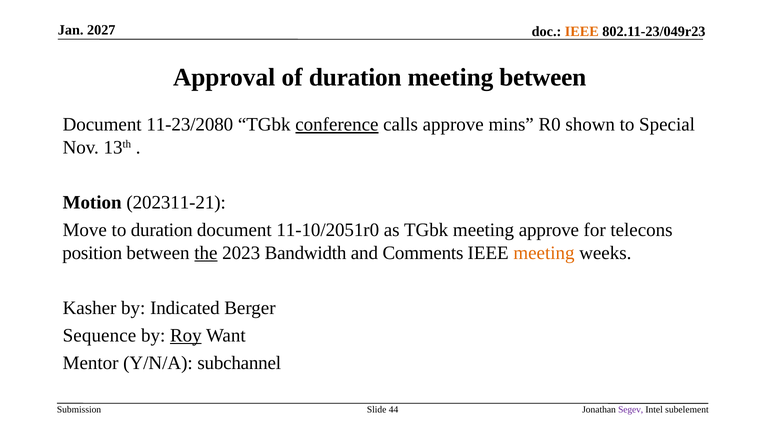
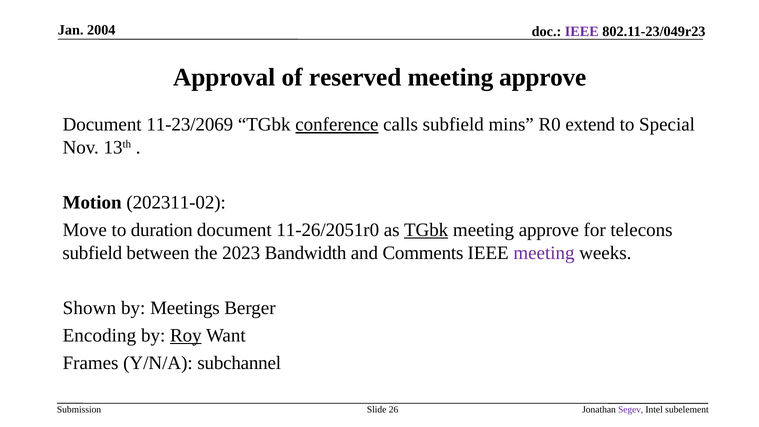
2027: 2027 -> 2004
IEEE at (582, 32) colour: orange -> purple
of duration: duration -> reserved
between at (543, 78): between -> approve
11-23/2080: 11-23/2080 -> 11-23/2069
calls approve: approve -> subfield
shown: shown -> extend
202311-21: 202311-21 -> 202311-02
11-10/2051r0: 11-10/2051r0 -> 11-26/2051r0
TGbk at (426, 230) underline: none -> present
position at (92, 253): position -> subfield
the underline: present -> none
meeting at (544, 253) colour: orange -> purple
Kasher: Kasher -> Shown
Indicated: Indicated -> Meetings
Sequence: Sequence -> Encoding
Mentor: Mentor -> Frames
44: 44 -> 26
